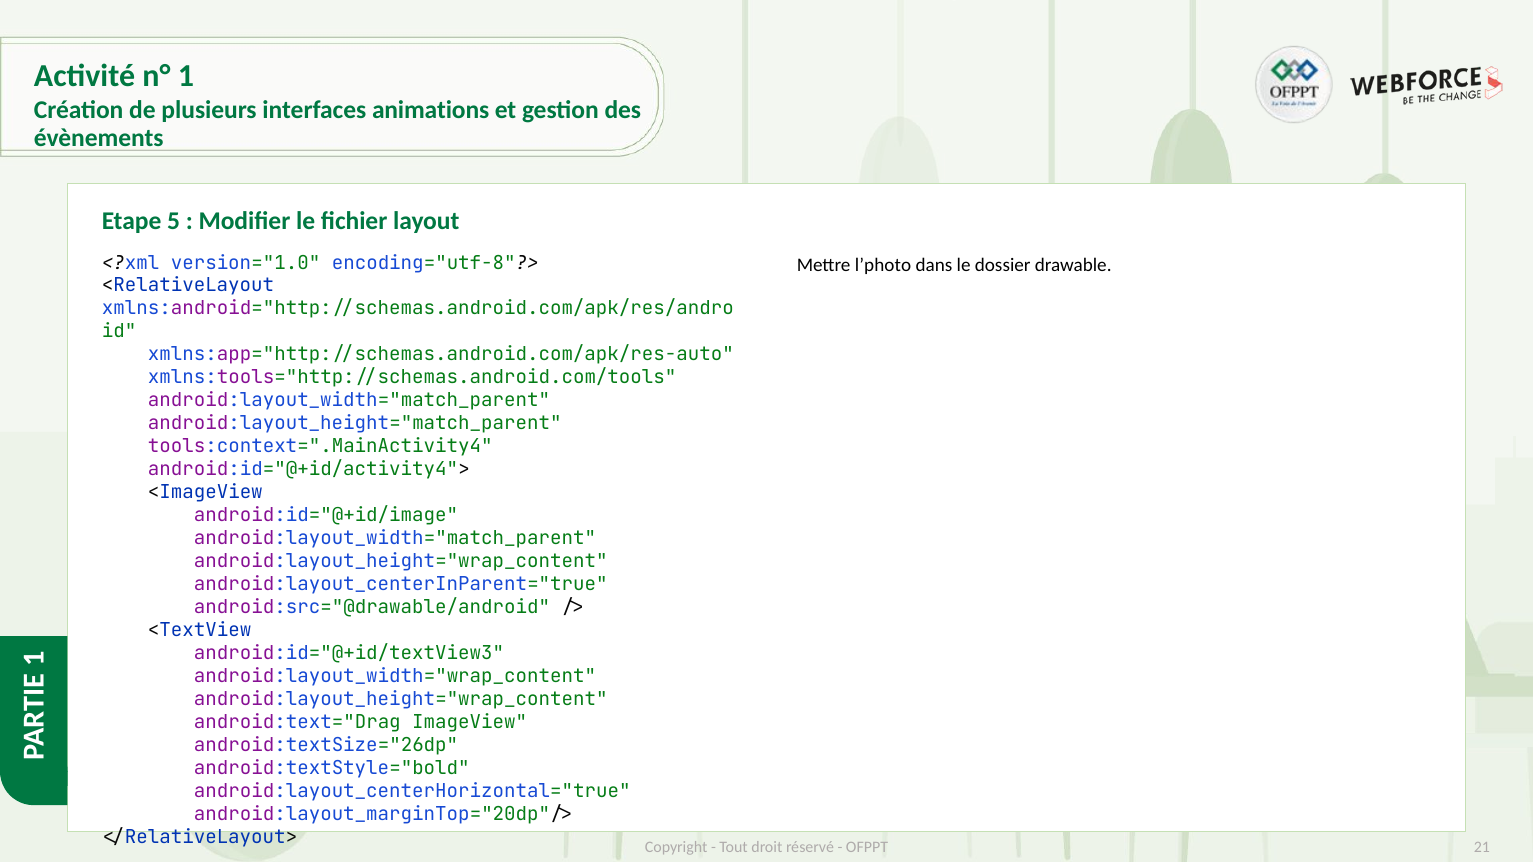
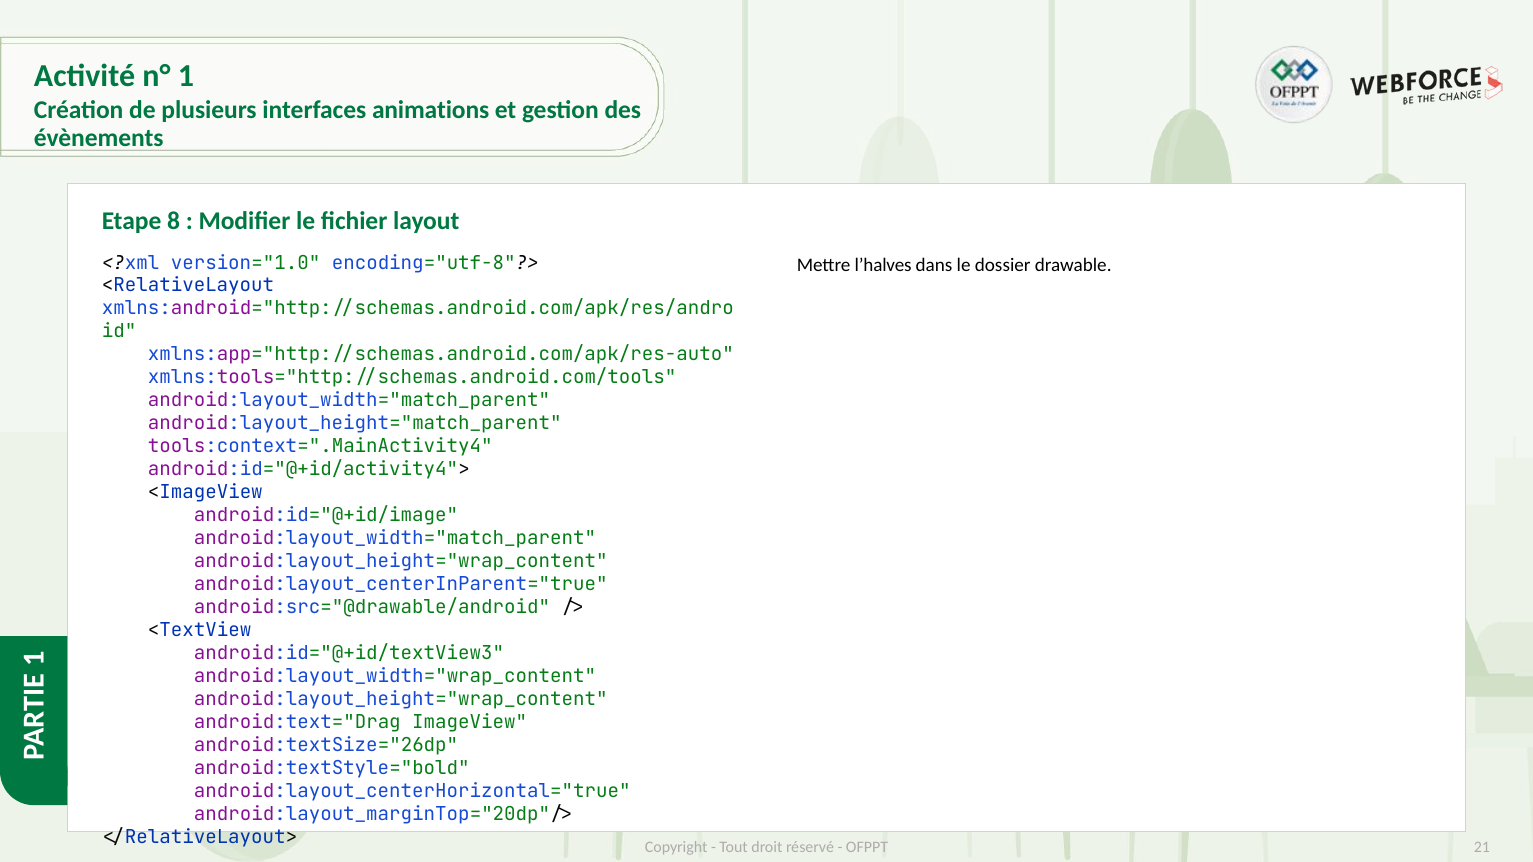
5: 5 -> 8
l’photo: l’photo -> l’halves
